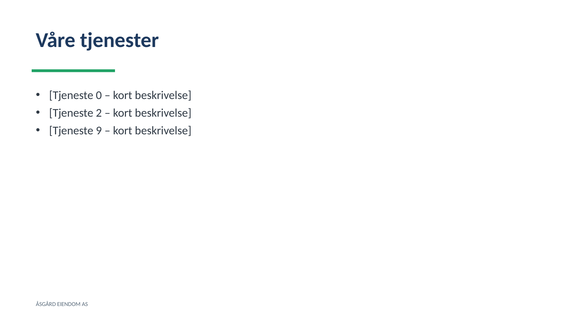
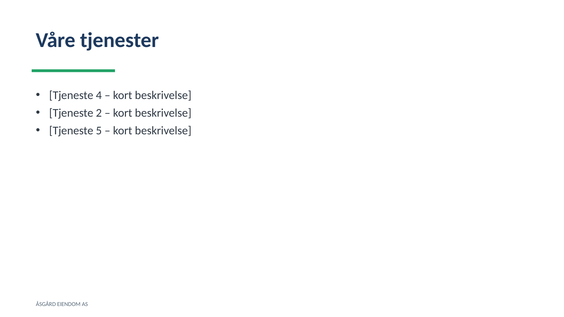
0: 0 -> 4
9: 9 -> 5
